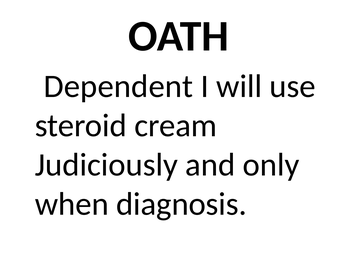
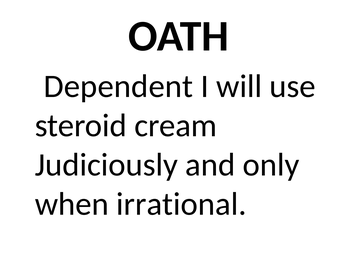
diagnosis: diagnosis -> irrational
